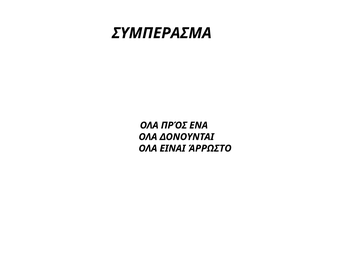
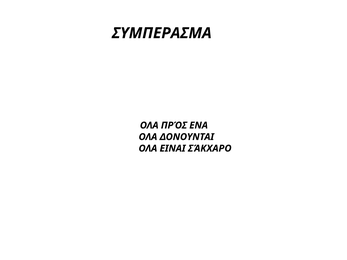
ΆΡΡΩΣΤΟ: ΆΡΡΩΣΤΟ -> ΣΆΚΧΑΡΟ
